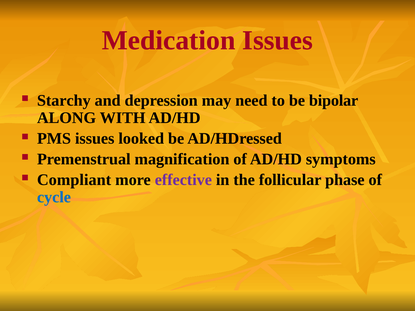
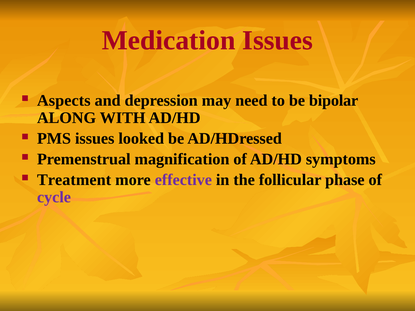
Starchy: Starchy -> Aspects
Compliant: Compliant -> Treatment
cycle colour: blue -> purple
